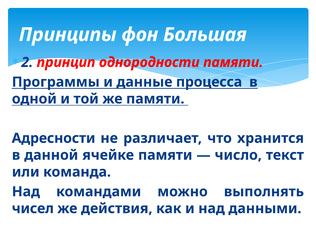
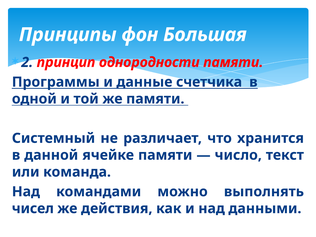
процесса: процесса -> счетчика
Адресности: Адресности -> Системный
